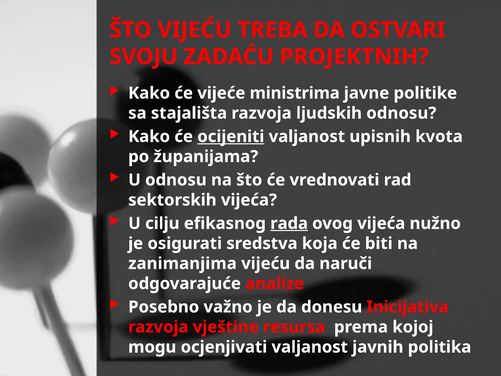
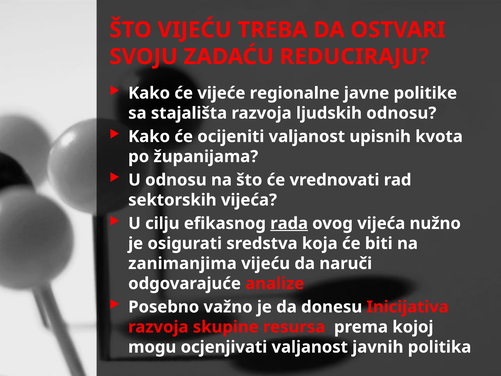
PROJEKTNIH: PROJEKTNIH -> REDUCIRAJU
ministrima: ministrima -> regionalne
ocijeniti underline: present -> none
vještine: vještine -> skupine
